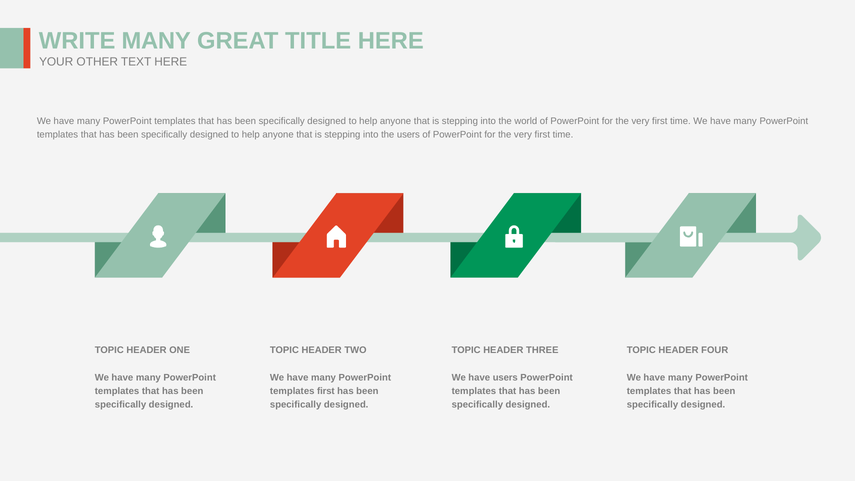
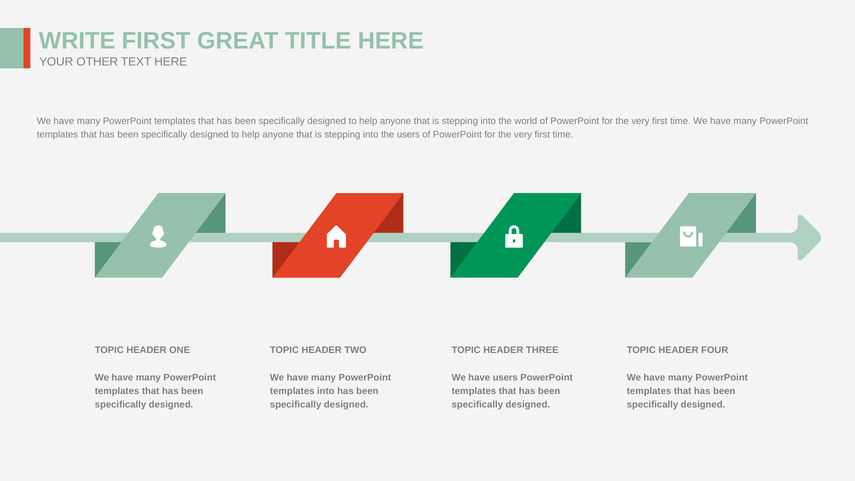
WRITE MANY: MANY -> FIRST
templates first: first -> into
